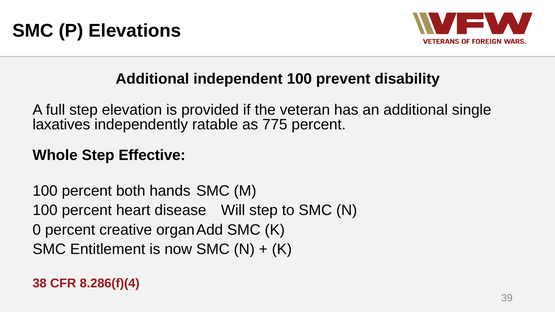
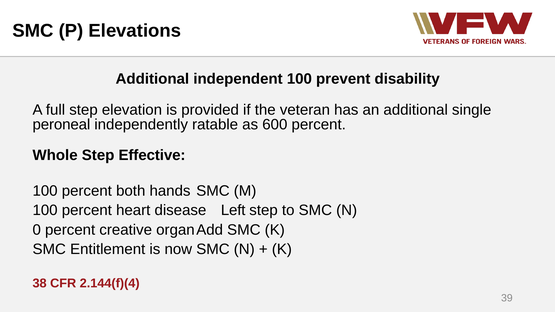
laxatives: laxatives -> peroneal
775: 775 -> 600
Will: Will -> Left
8.286(f)(4: 8.286(f)(4 -> 2.144(f)(4
